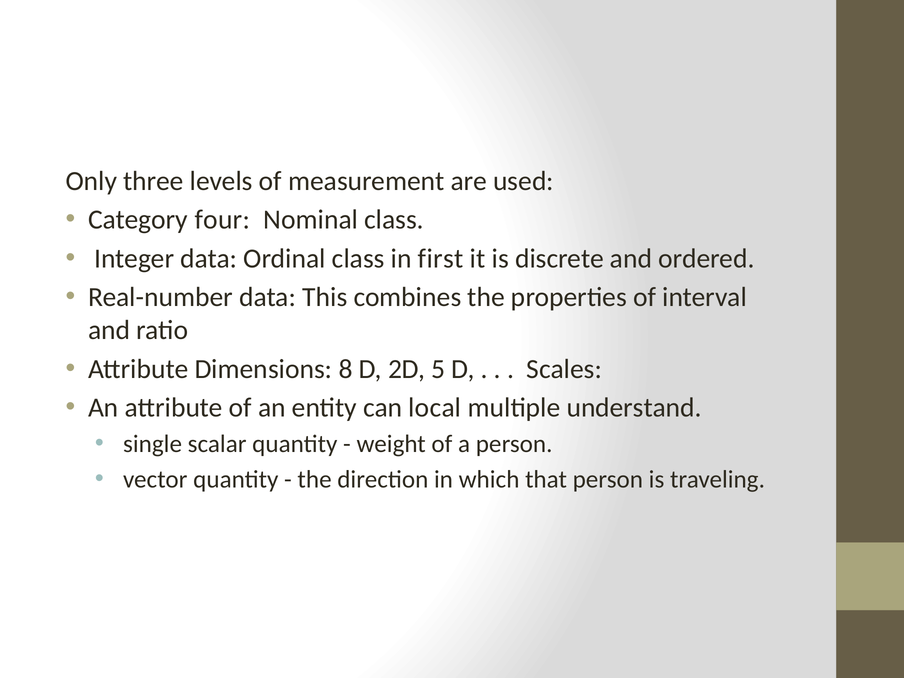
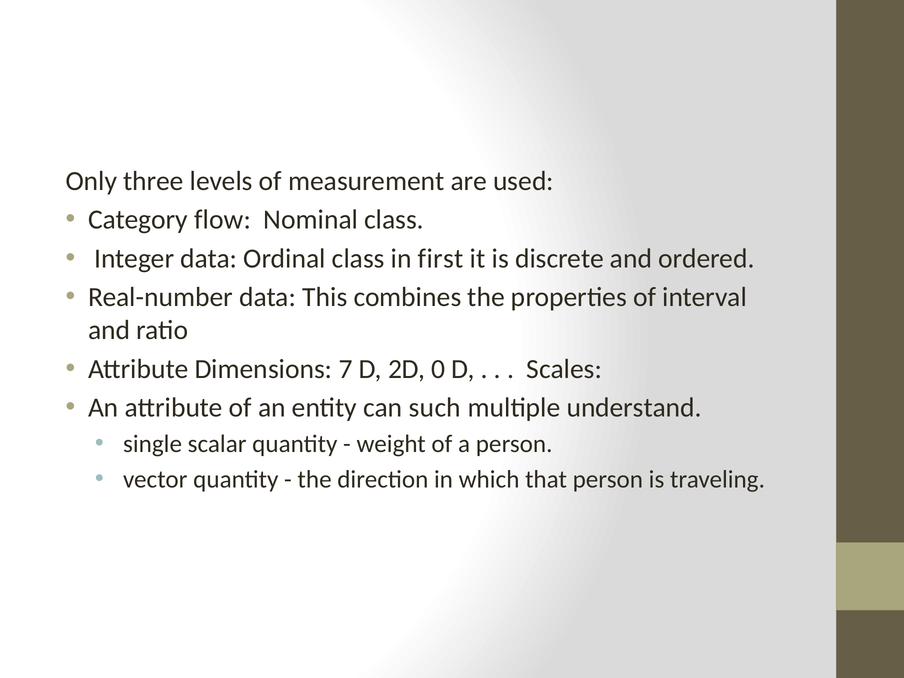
four: four -> flow
8: 8 -> 7
5: 5 -> 0
local: local -> such
